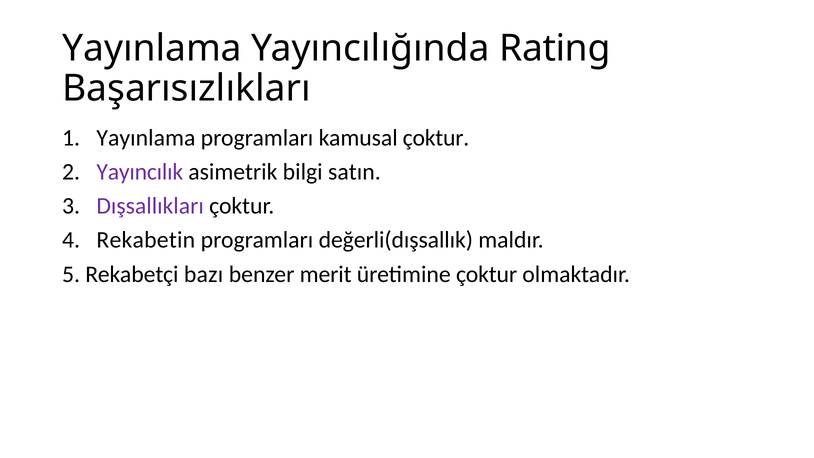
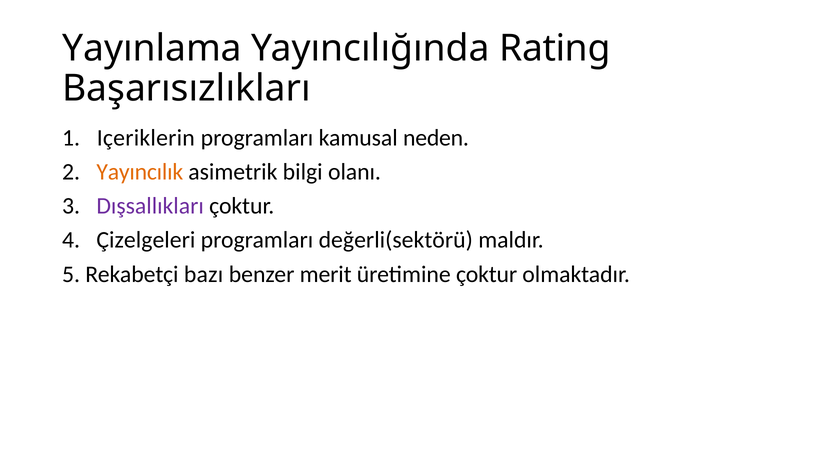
Yayınlama at (146, 138): Yayınlama -> Içeriklerin
kamusal çoktur: çoktur -> neden
Yayıncılık colour: purple -> orange
satın: satın -> olanı
Rekabetin: Rekabetin -> Çizelgeleri
değerli(dışsallık: değerli(dışsallık -> değerli(sektörü
